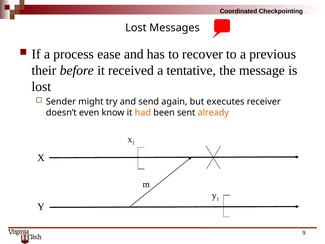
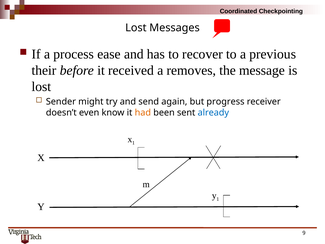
tentative: tentative -> removes
executes: executes -> progress
already colour: orange -> blue
